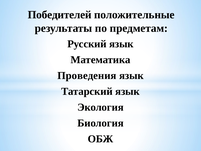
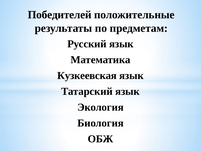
Проведения: Проведения -> Кузкеевская
